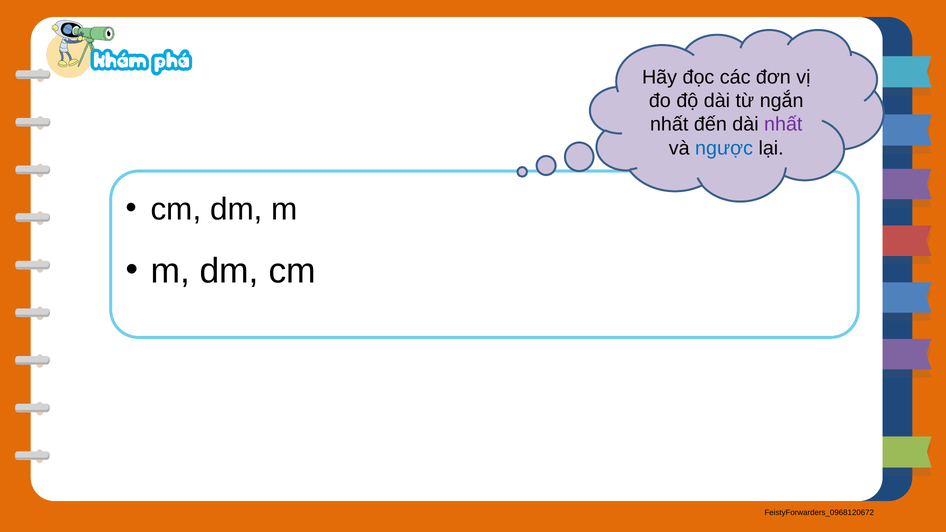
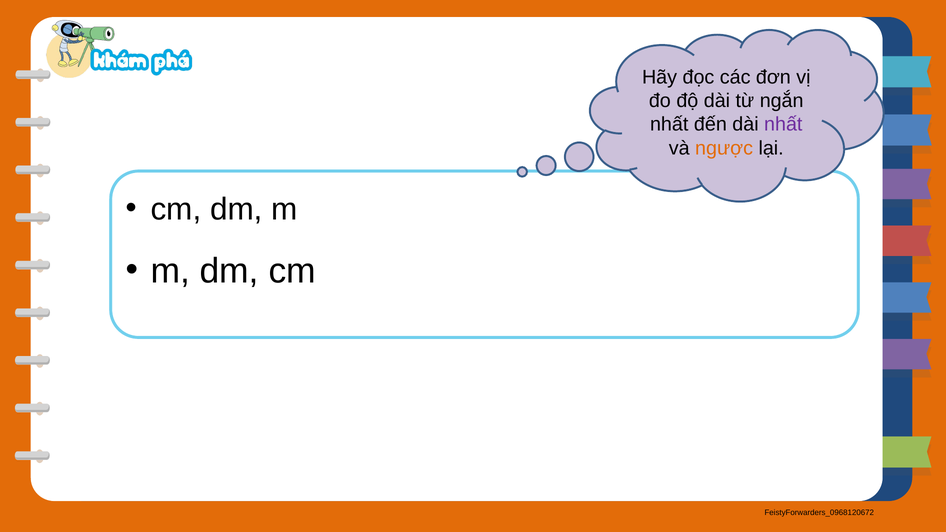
ngược colour: blue -> orange
